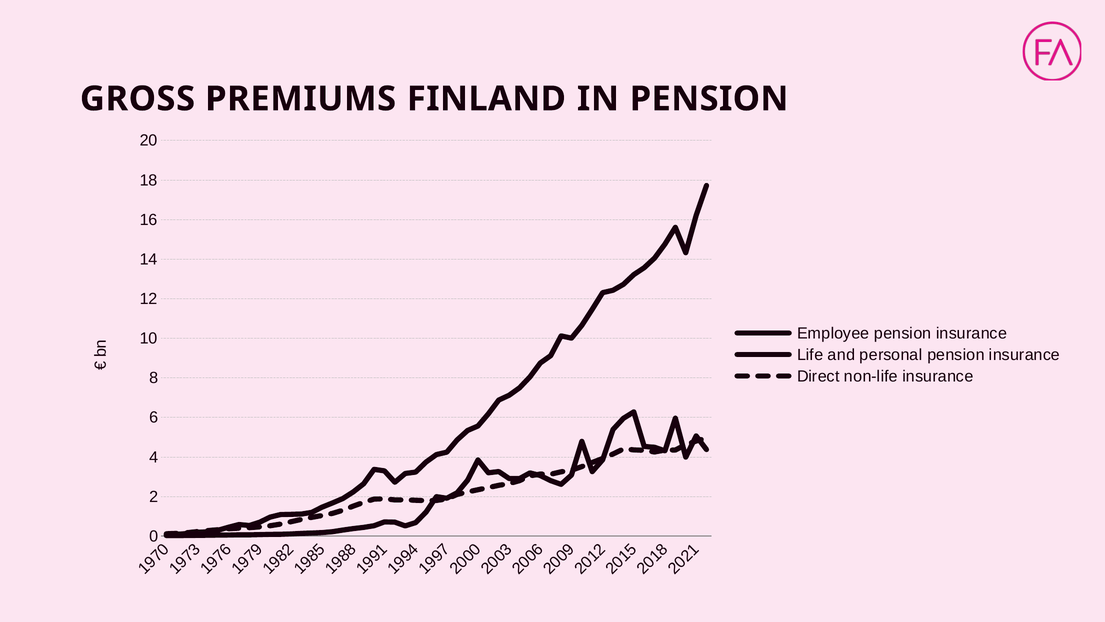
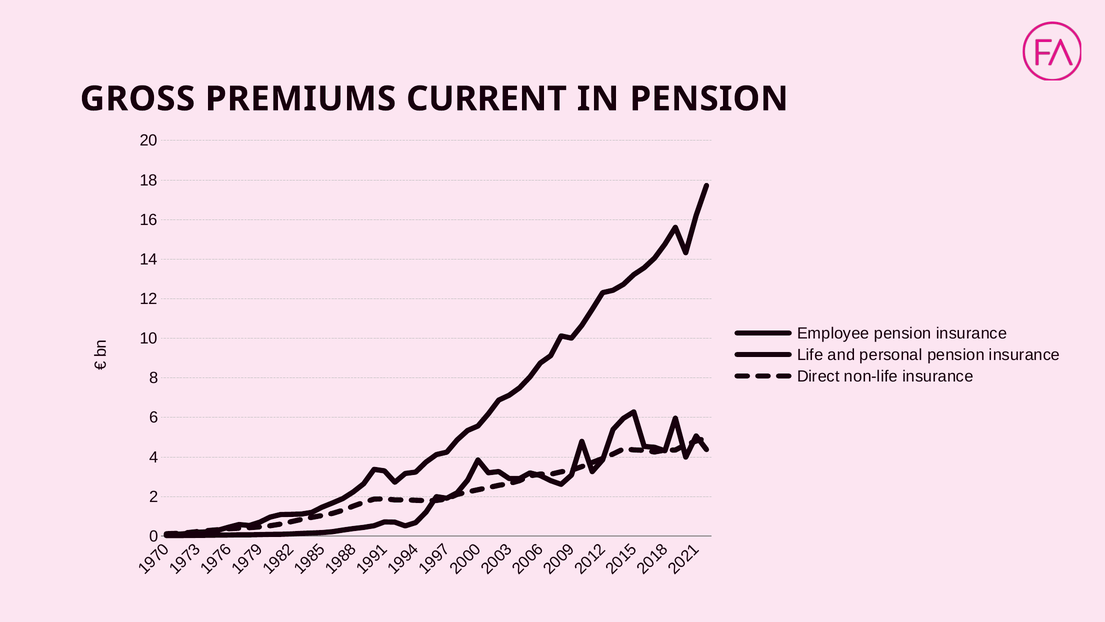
FINLAND: FINLAND -> CURRENT
